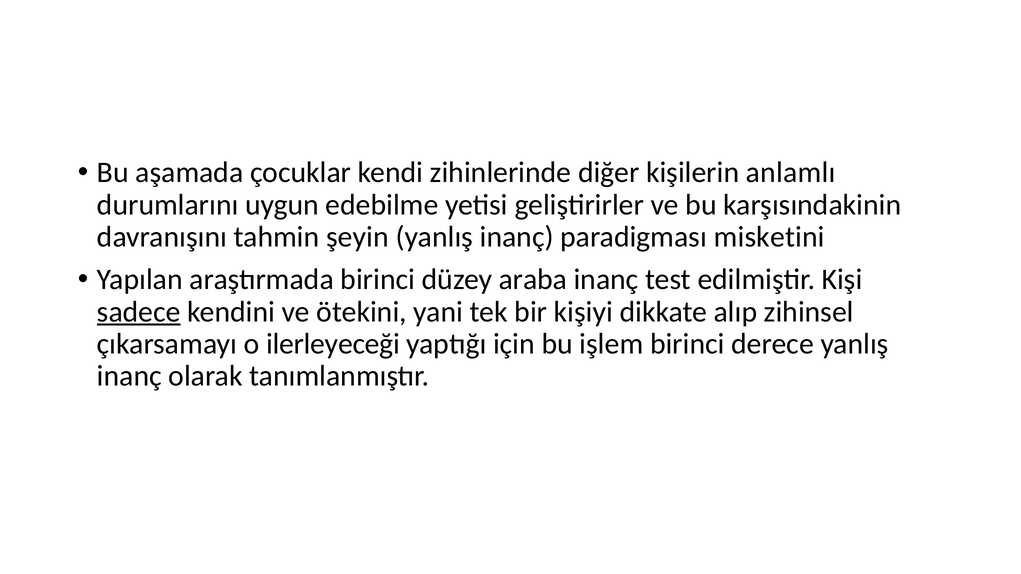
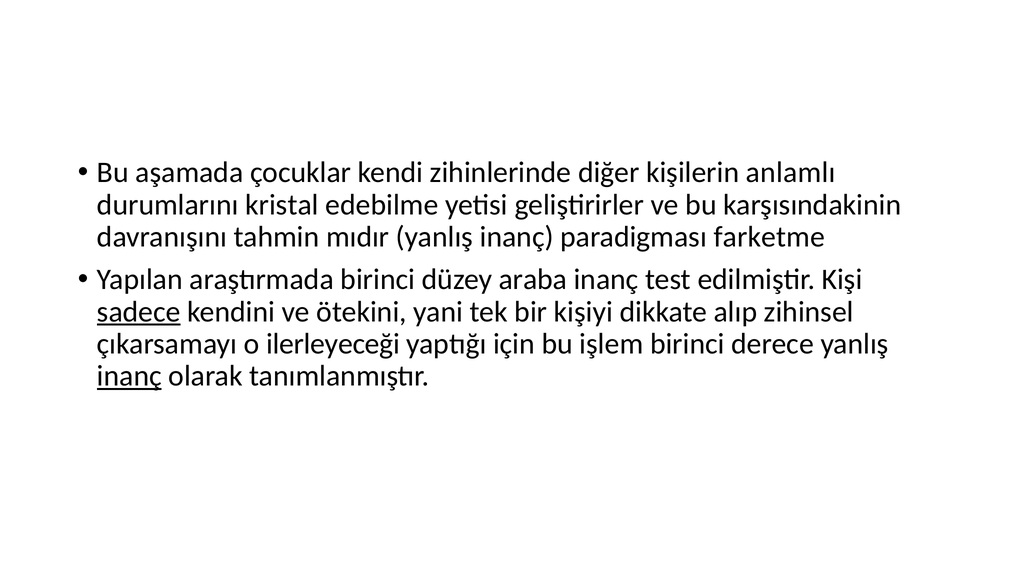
uygun: uygun -> kristal
şeyin: şeyin -> mıdır
misketini: misketini -> farketme
inanç at (129, 376) underline: none -> present
